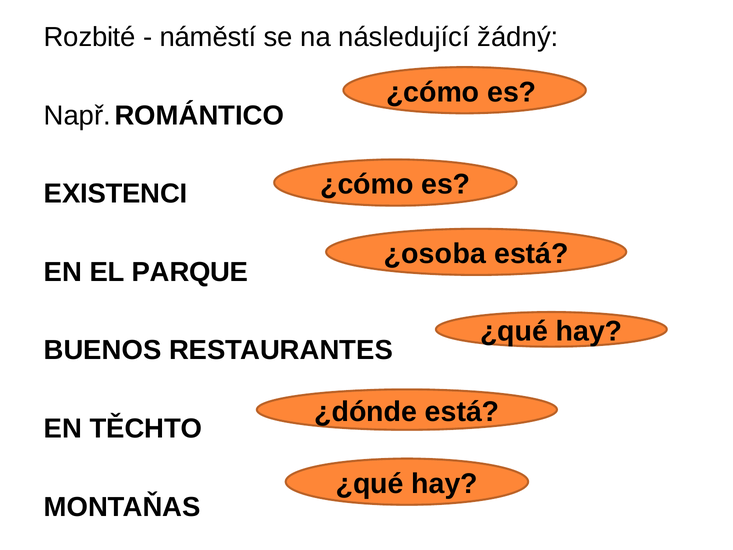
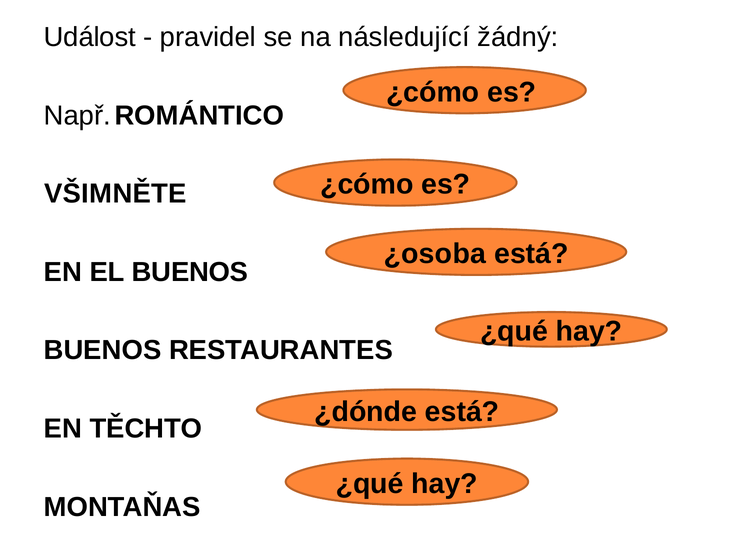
Rozbité: Rozbité -> Událost
náměstí: náměstí -> pravidel
EXISTENCI: EXISTENCI -> VŠIMNĚTE
EL PARQUE: PARQUE -> BUENOS
